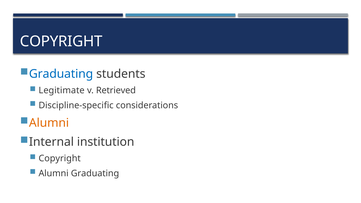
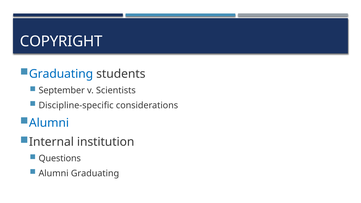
Legitimate: Legitimate -> September
Retrieved: Retrieved -> Scientists
Alumni at (49, 123) colour: orange -> blue
Copyright at (60, 158): Copyright -> Questions
